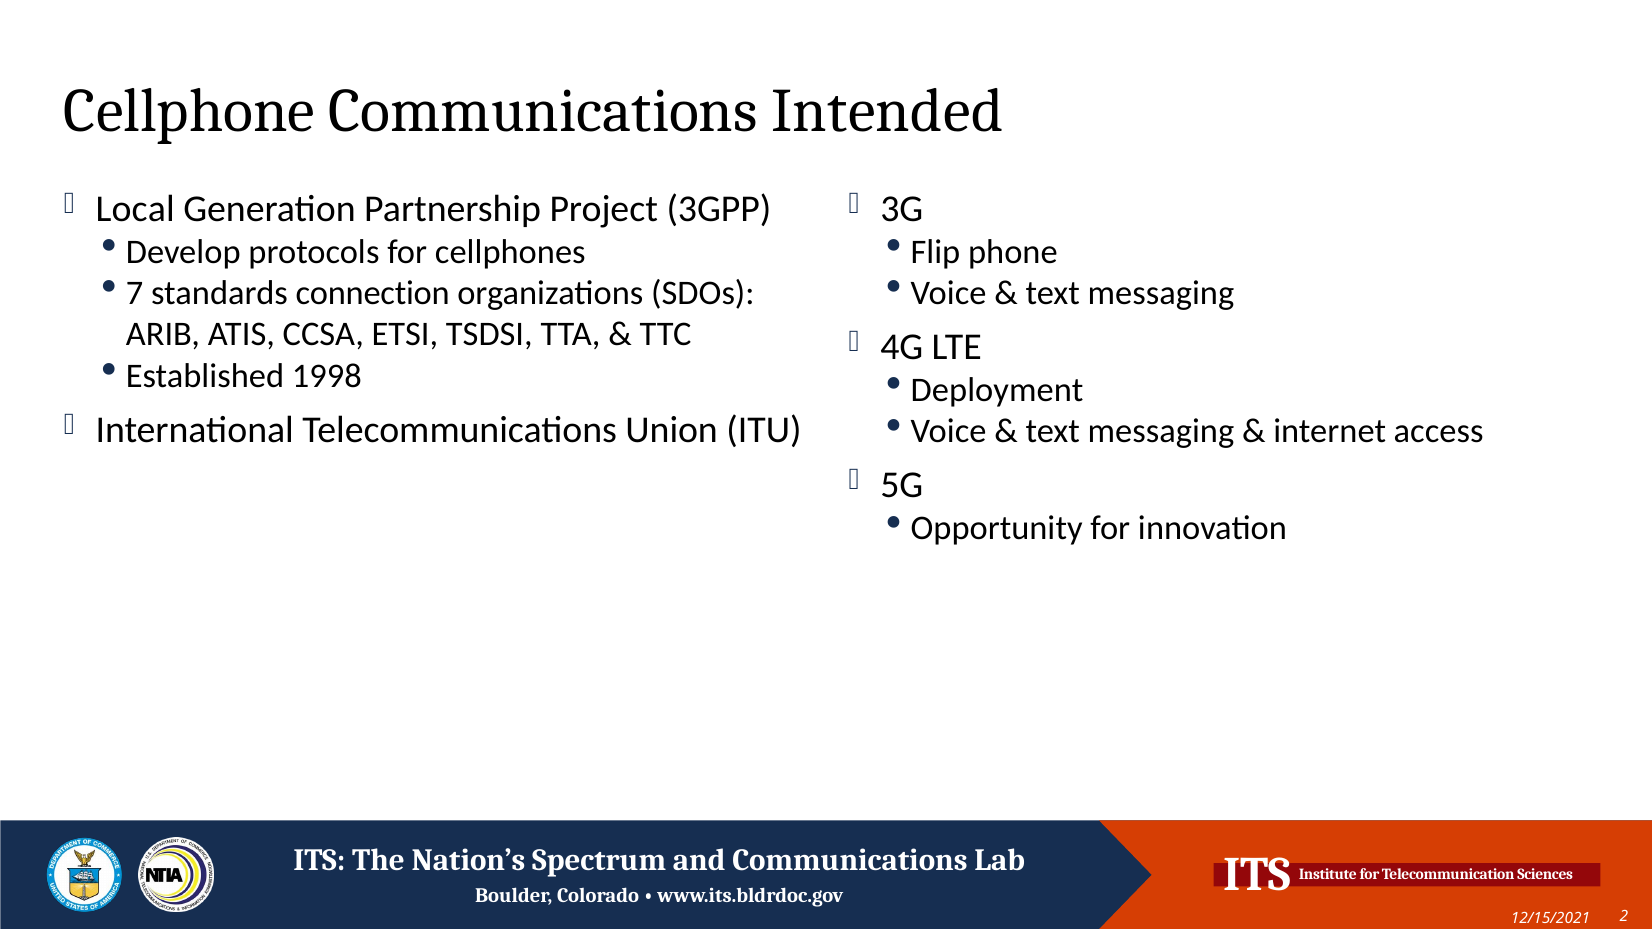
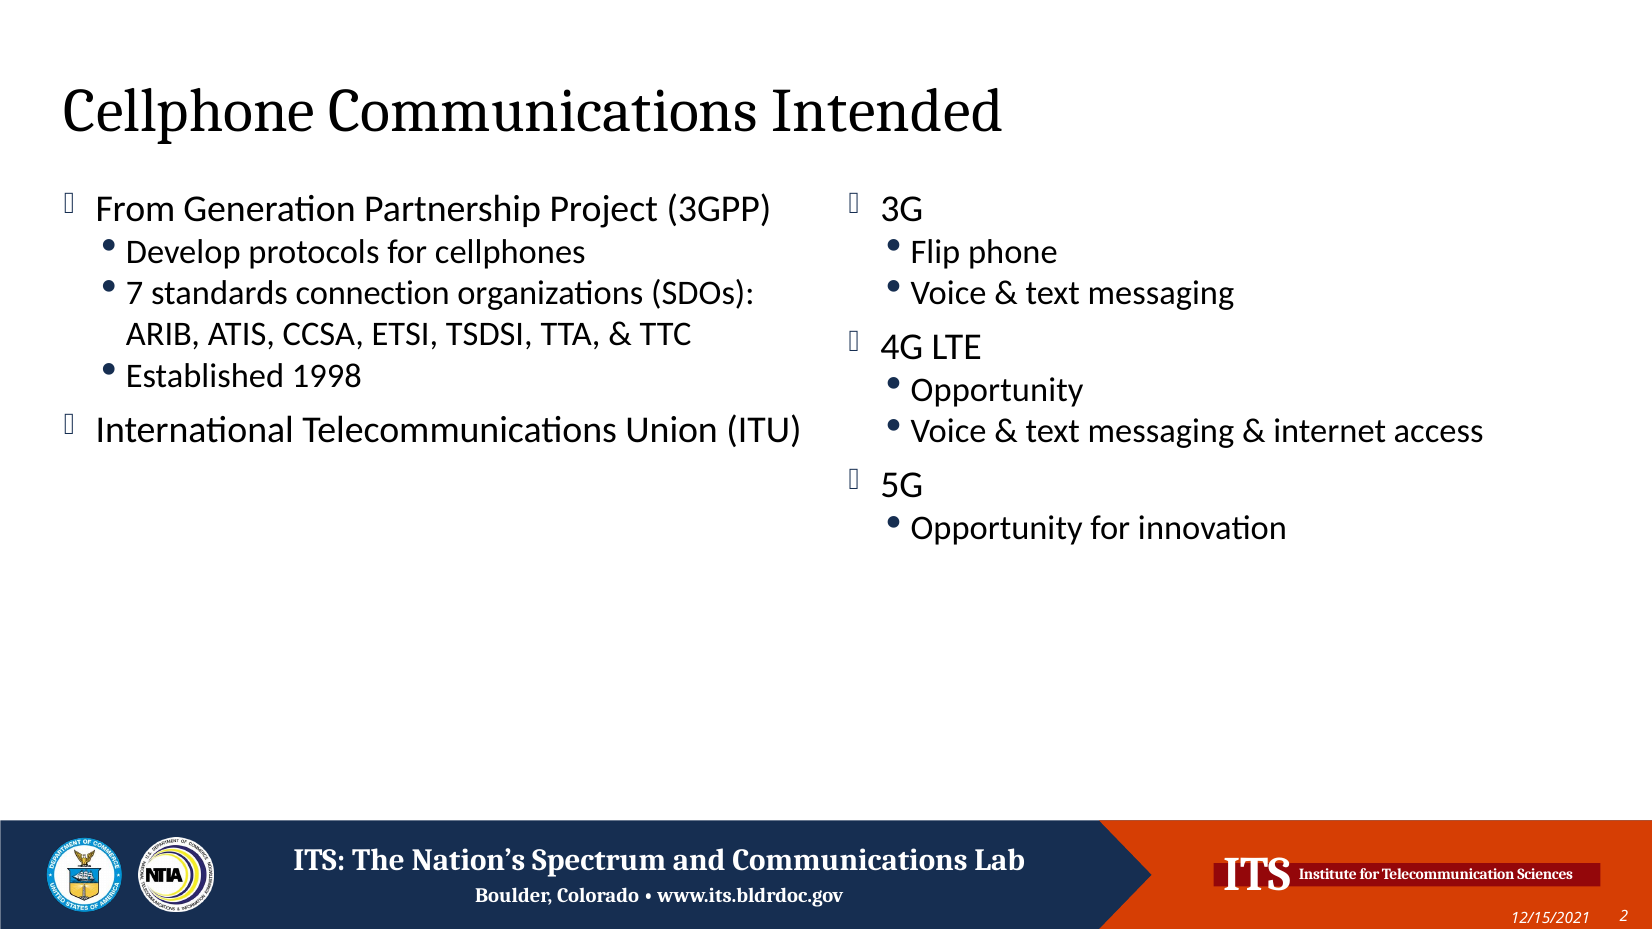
Local: Local -> From
Deployment at (997, 390): Deployment -> Opportunity
